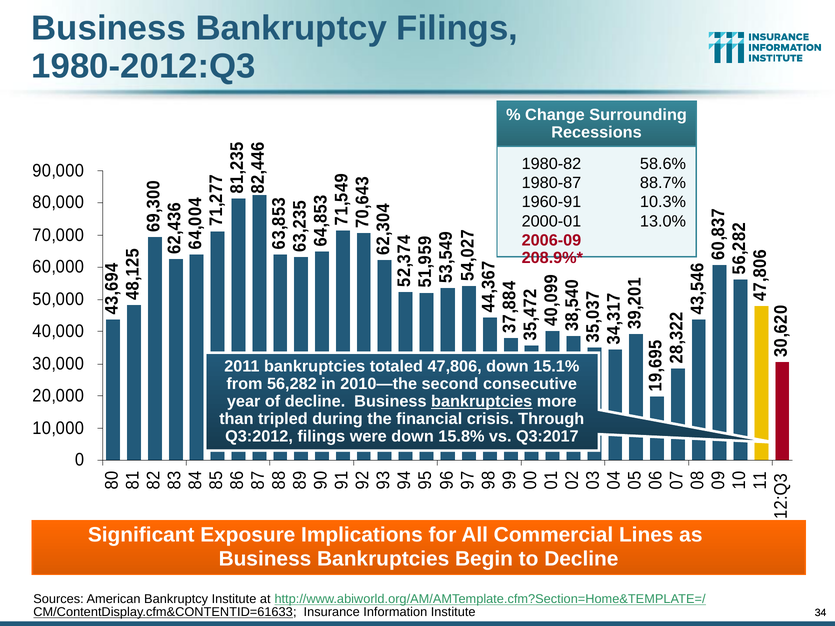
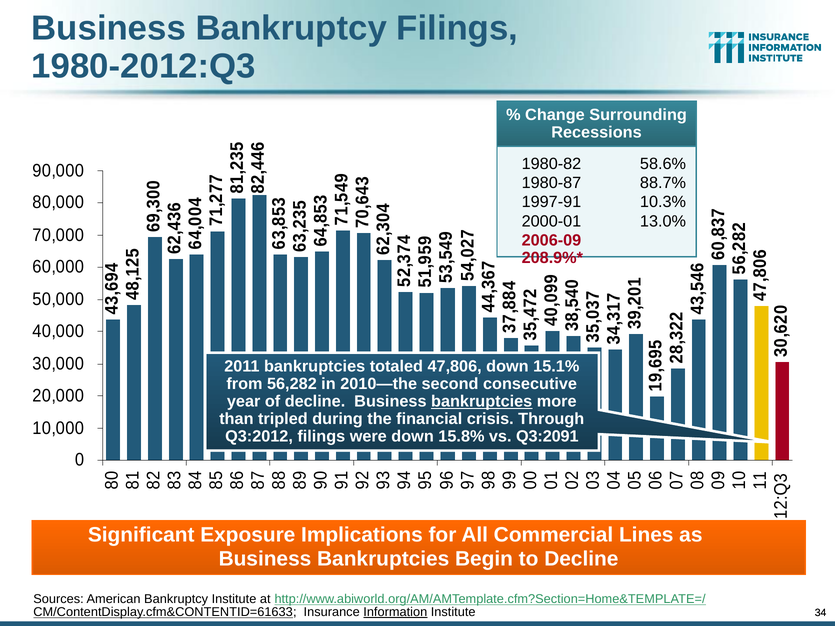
1960-91: 1960-91 -> 1997-91
Q3:2017: Q3:2017 -> Q3:2091
Information underline: none -> present
